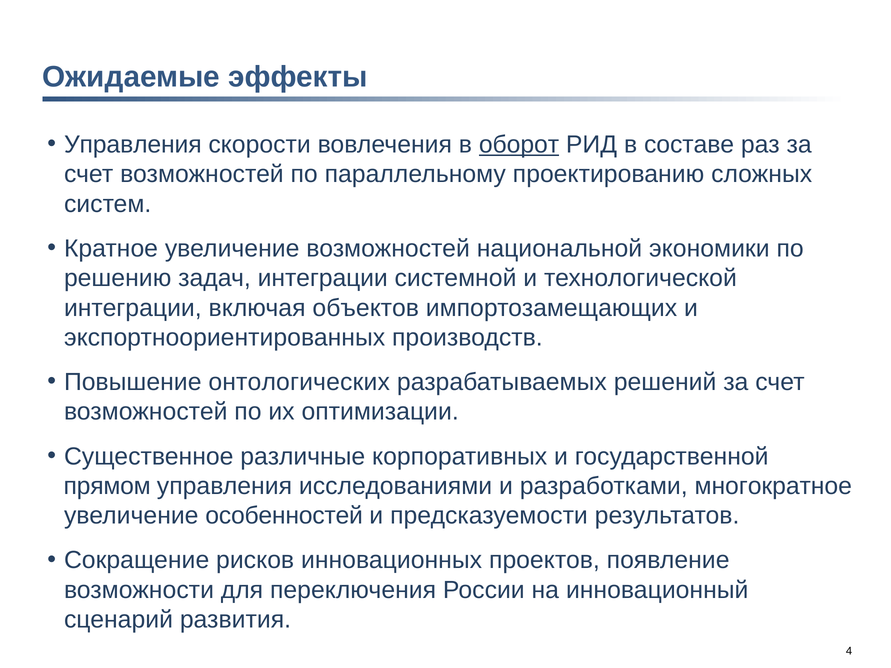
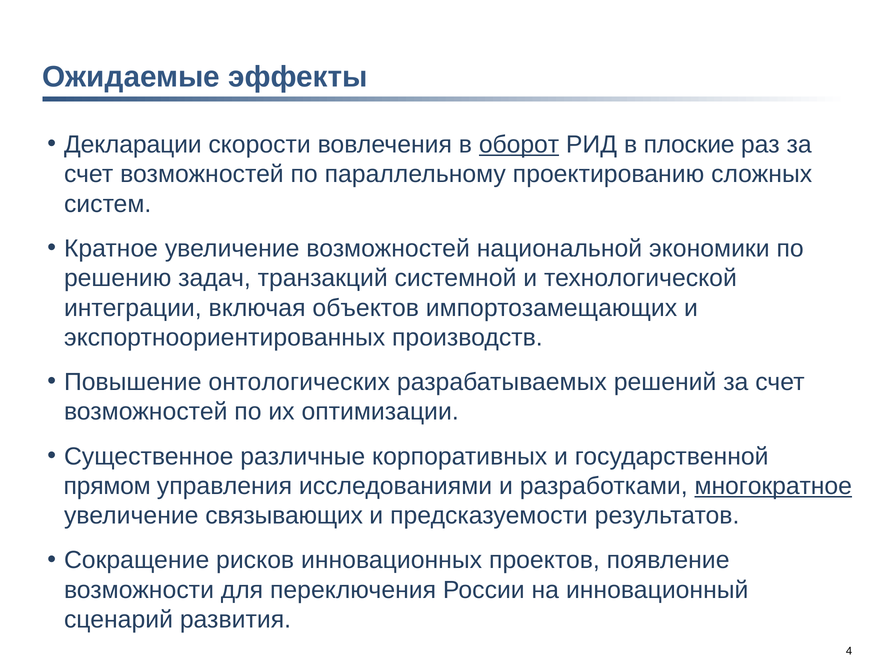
Управления at (133, 145): Управления -> Декларации
составе: составе -> плоские
задач интеграции: интеграции -> транзакций
многократное underline: none -> present
особенностей: особенностей -> связывающих
